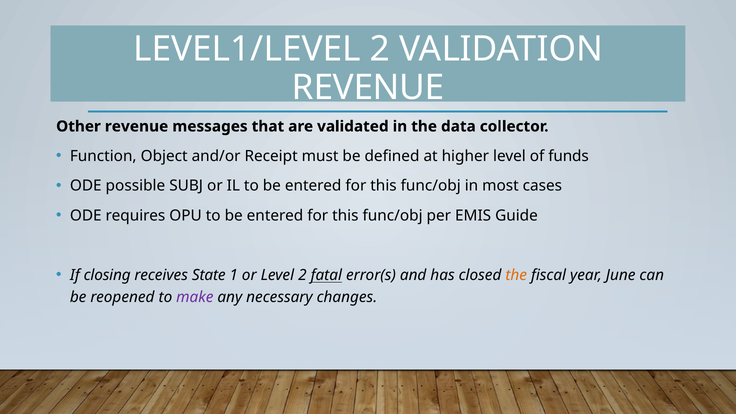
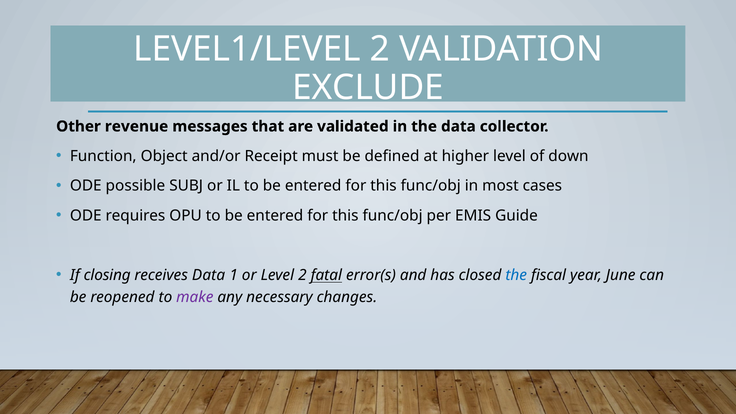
REVENUE at (368, 87): REVENUE -> EXCLUDE
funds: funds -> down
receives State: State -> Data
the at (516, 275) colour: orange -> blue
